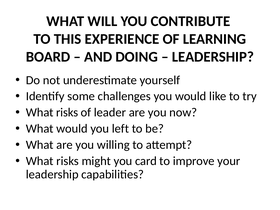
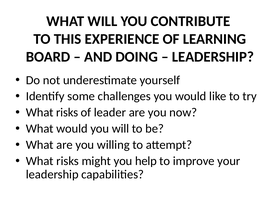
you left: left -> will
card: card -> help
